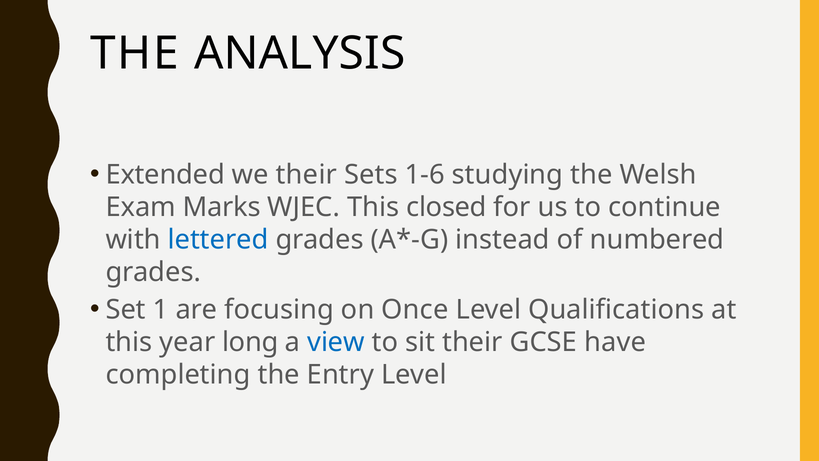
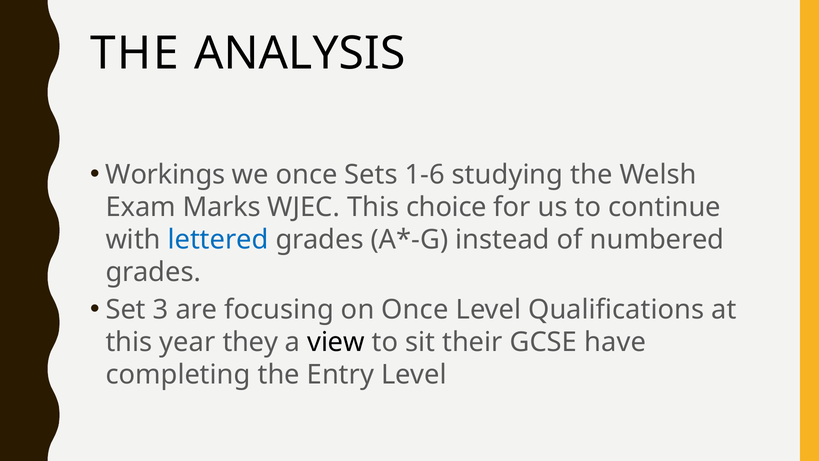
Extended: Extended -> Workings
we their: their -> once
closed: closed -> choice
1: 1 -> 3
long: long -> they
view colour: blue -> black
